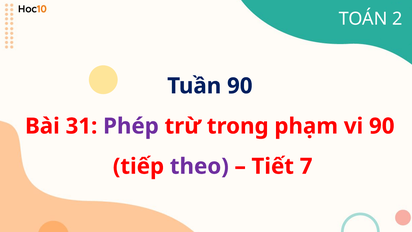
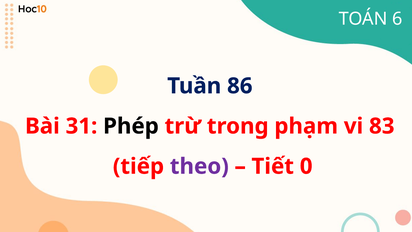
2: 2 -> 6
Tuần 90: 90 -> 86
Phép colour: purple -> black
vi 90: 90 -> 83
7: 7 -> 0
